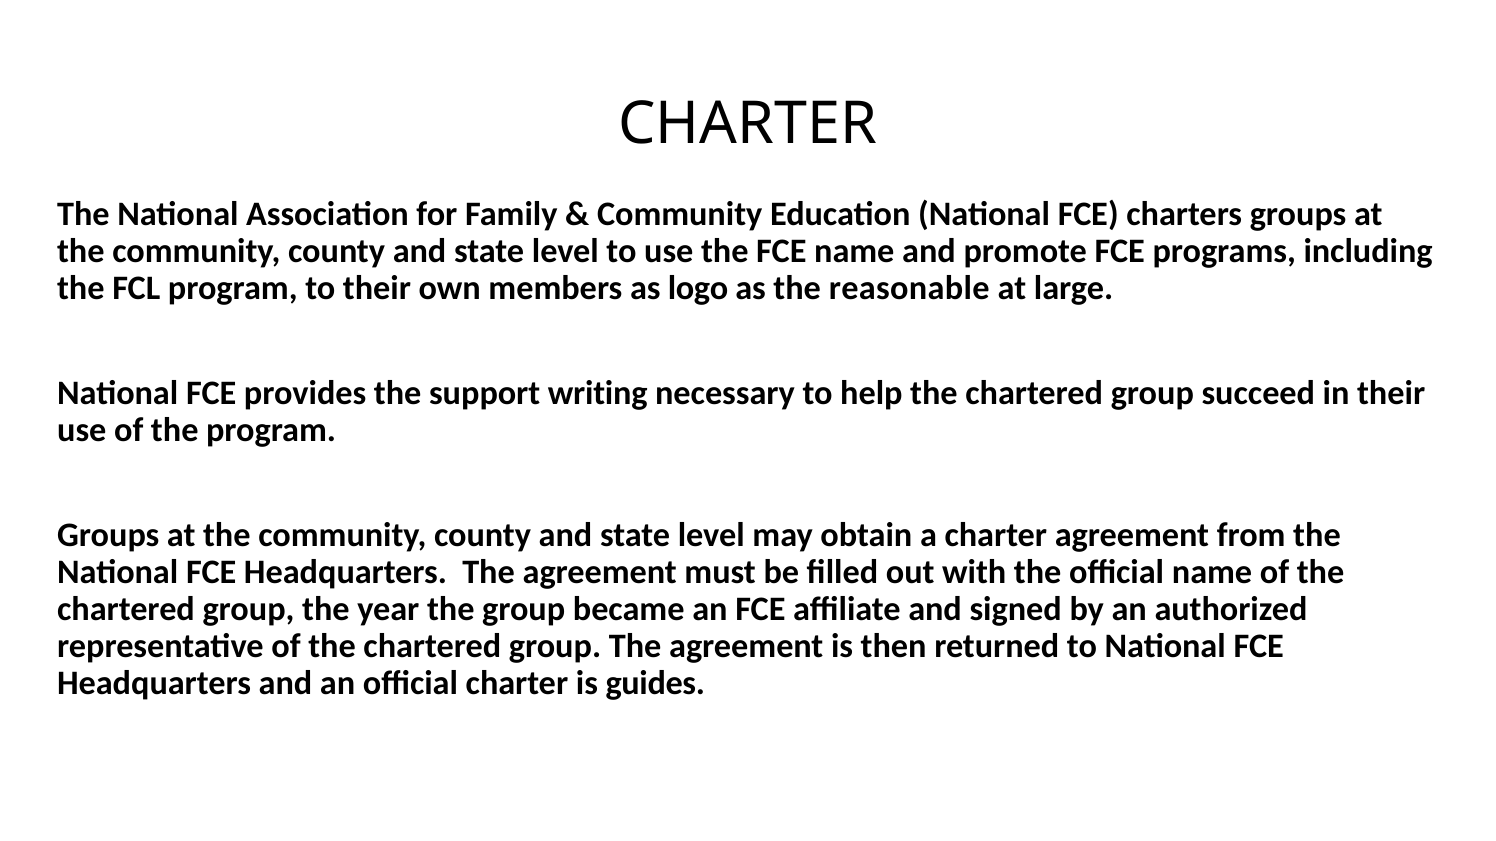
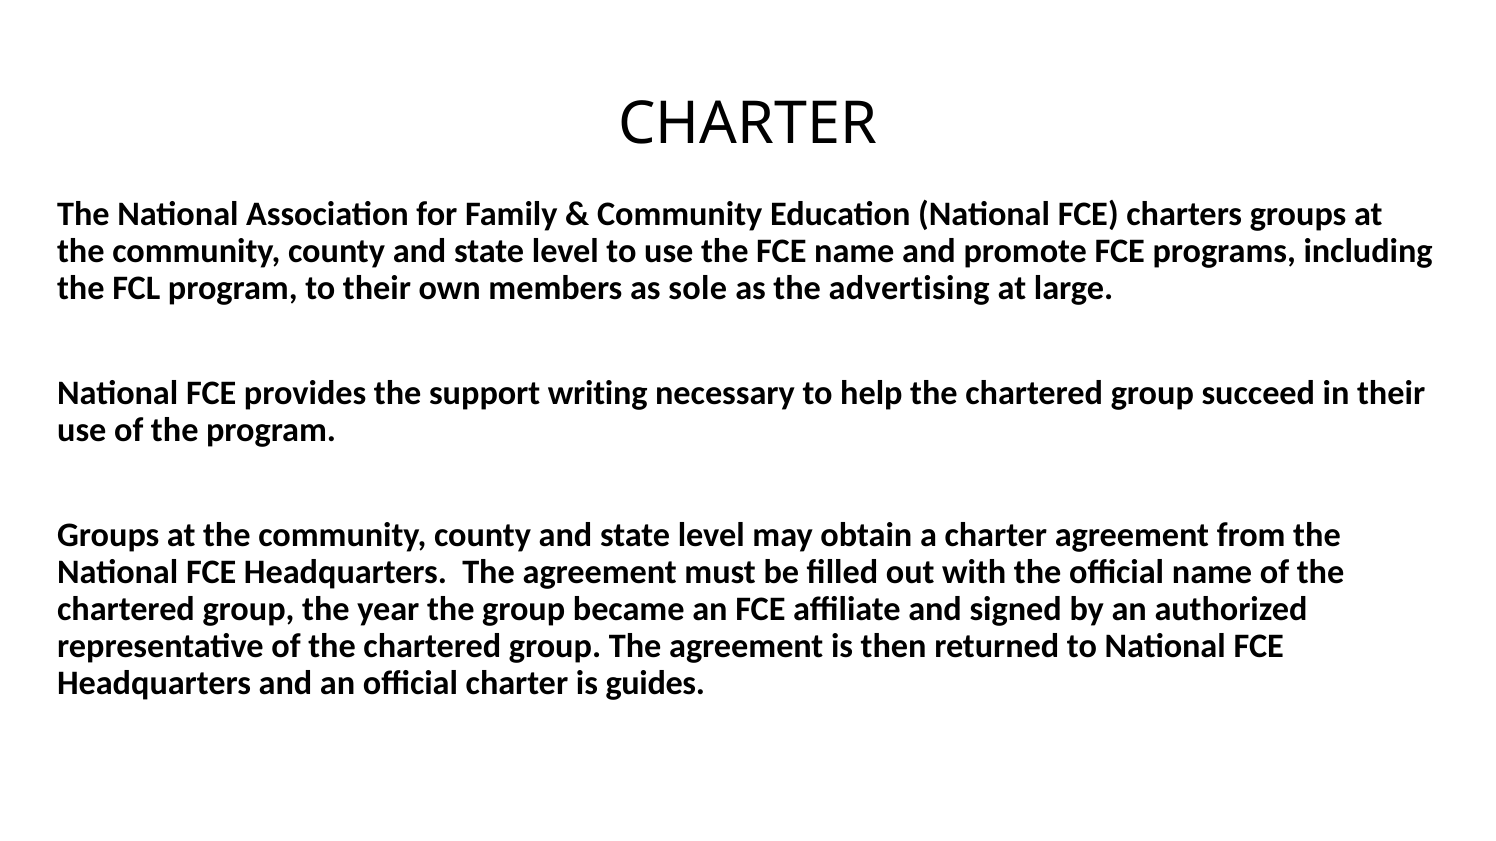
logo: logo -> sole
reasonable: reasonable -> advertising
